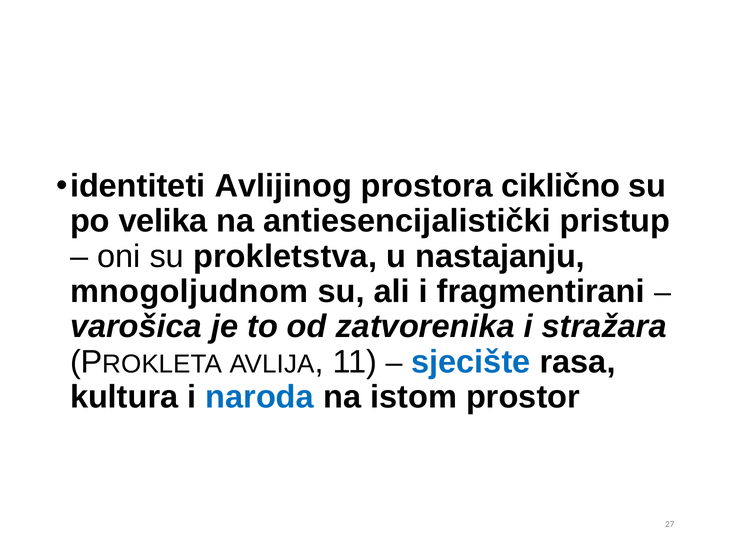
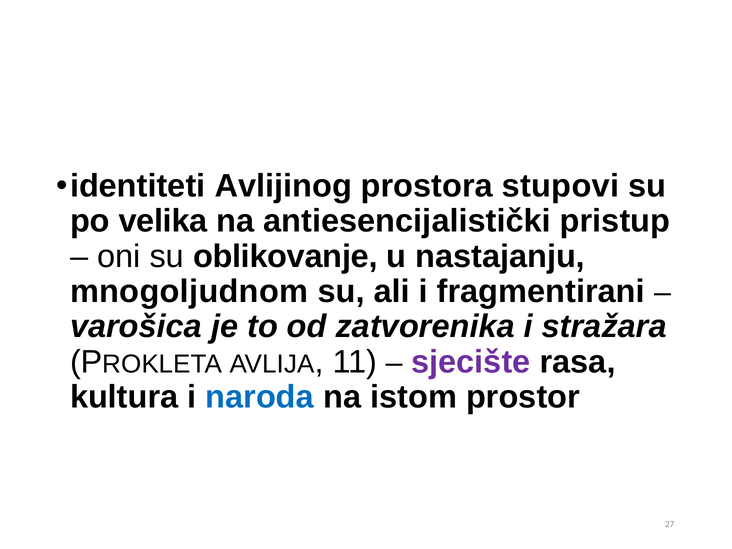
ciklično: ciklično -> stupovi
prokletstva: prokletstva -> oblikovanje
sjecište colour: blue -> purple
